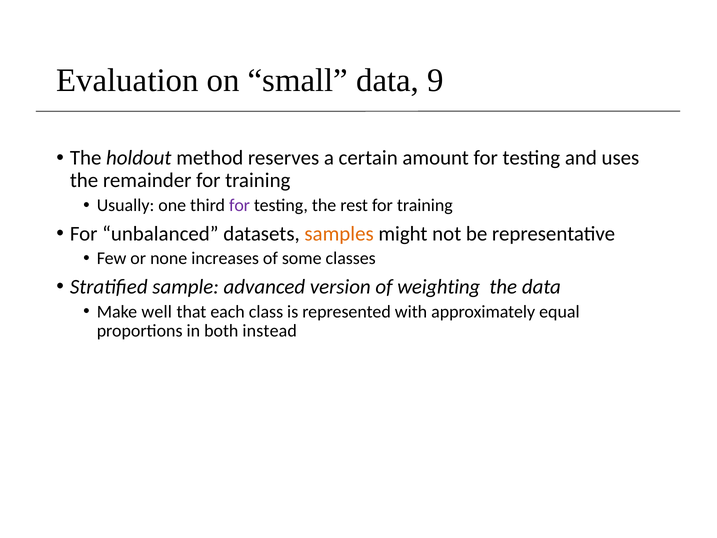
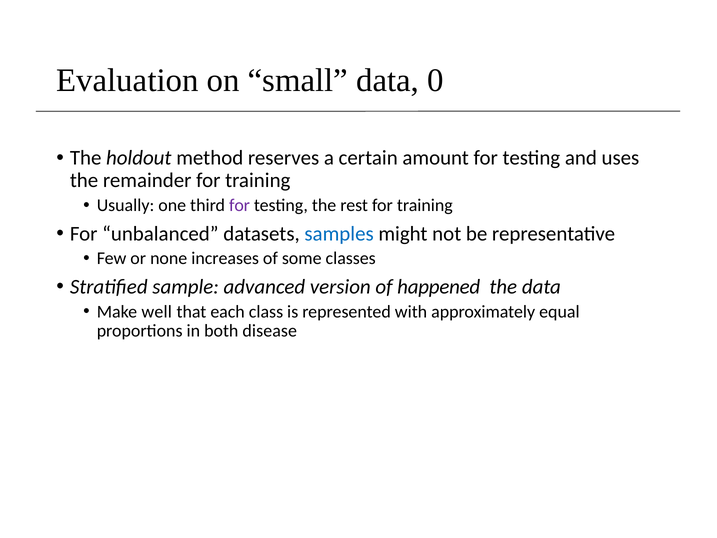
9: 9 -> 0
samples colour: orange -> blue
weighting: weighting -> happened
instead: instead -> disease
